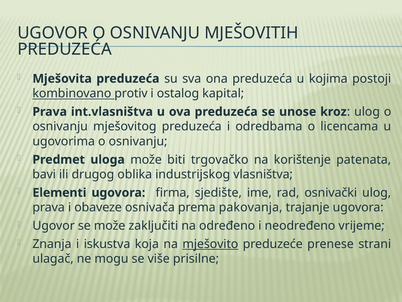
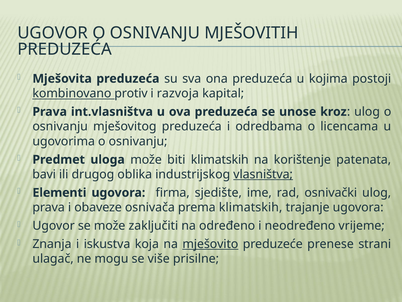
ostalog: ostalog -> razvoja
biti trgovačko: trgovačko -> klimatskih
vlasništva underline: none -> present
prema pakovanja: pakovanja -> klimatskih
